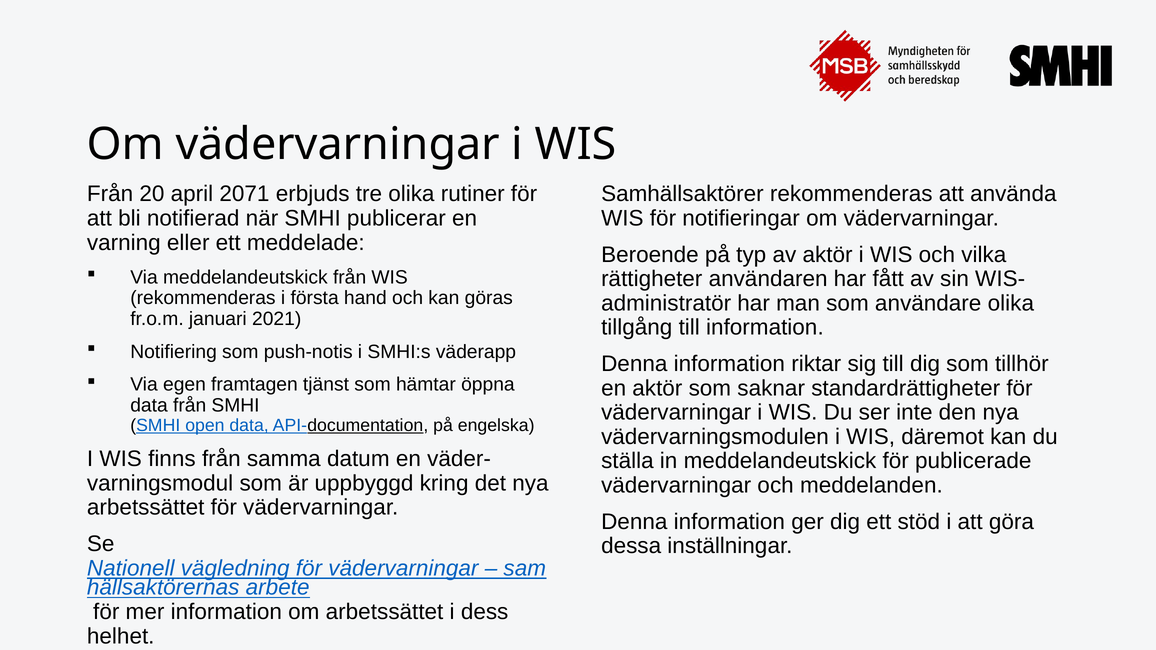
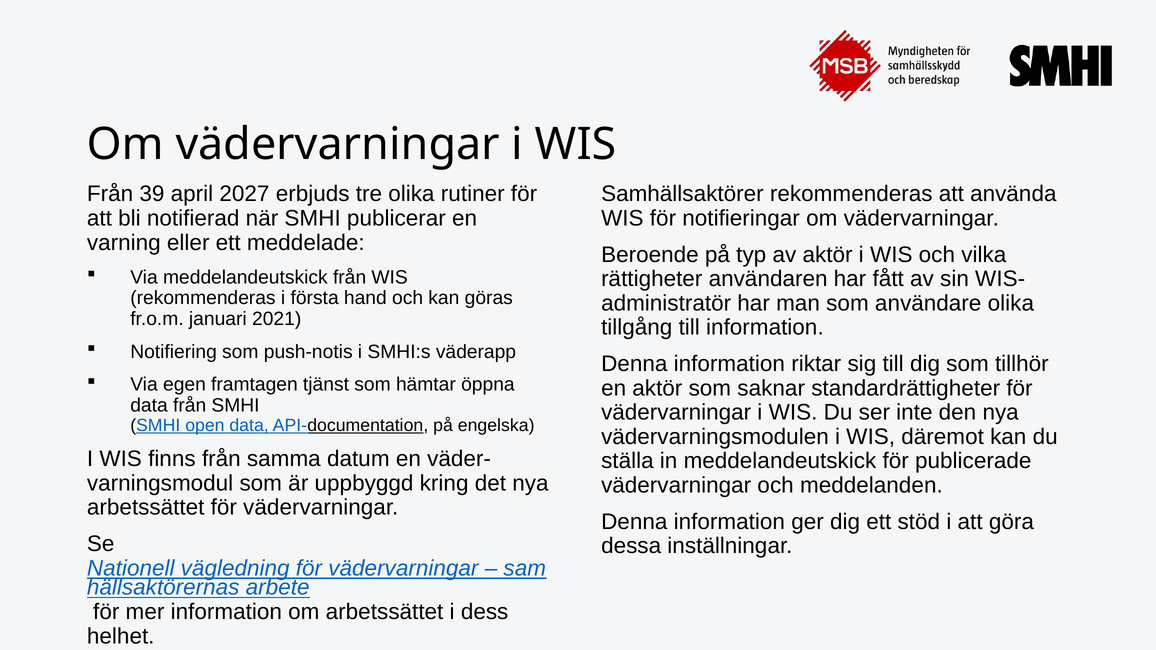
20: 20 -> 39
2071: 2071 -> 2027
